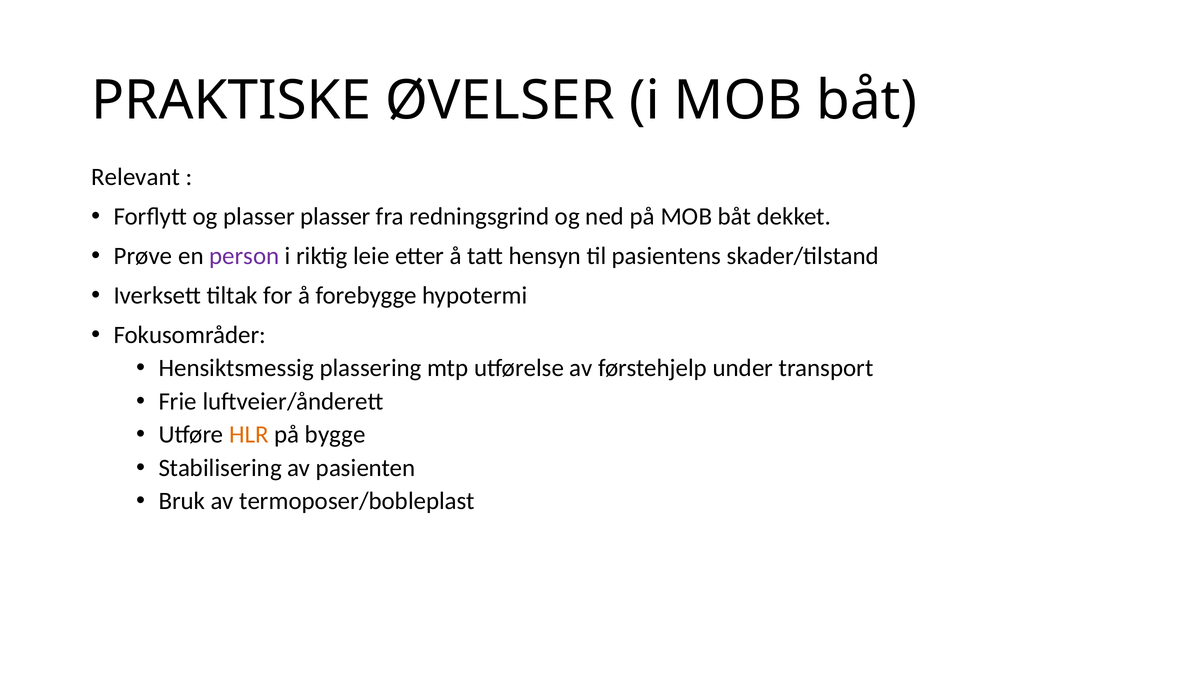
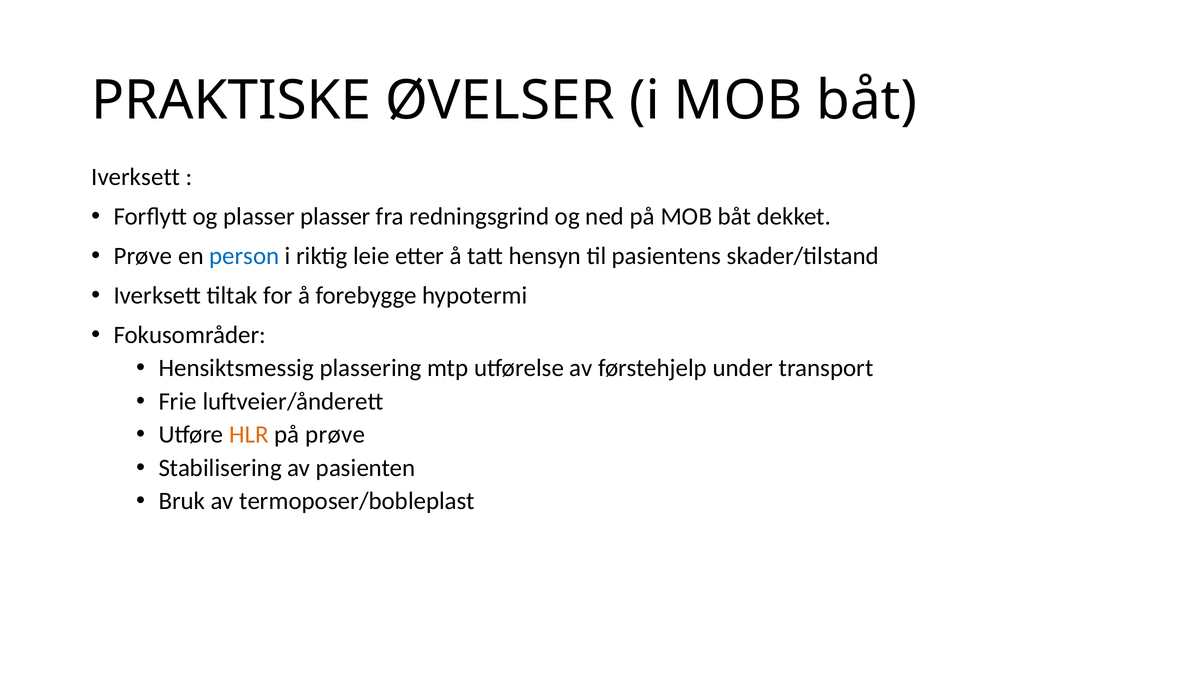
Relevant at (136, 177): Relevant -> Iverksett
person colour: purple -> blue
på bygge: bygge -> prøve
